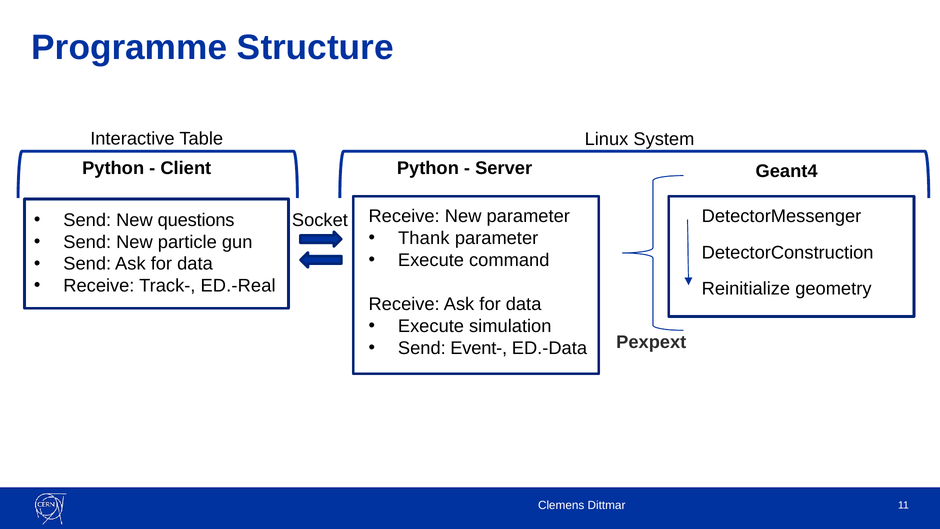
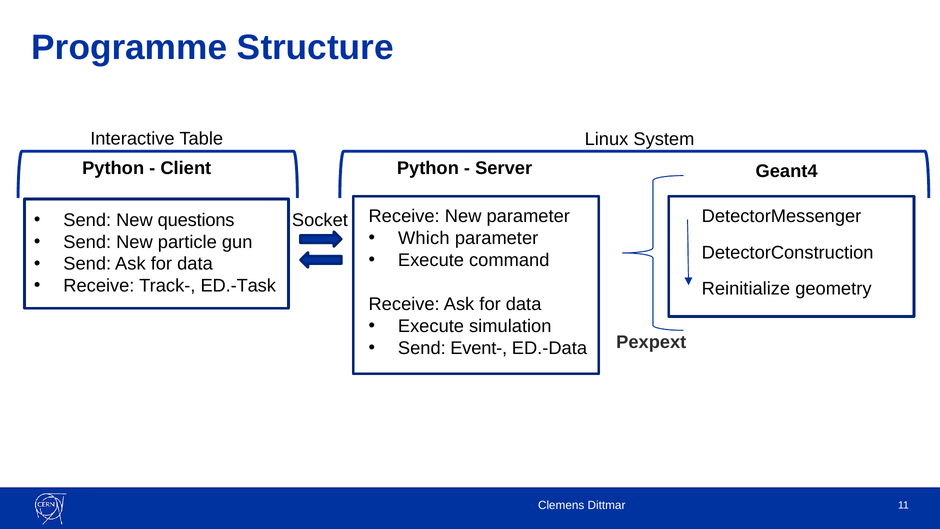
Thank: Thank -> Which
ED.-Real: ED.-Real -> ED.-Task
